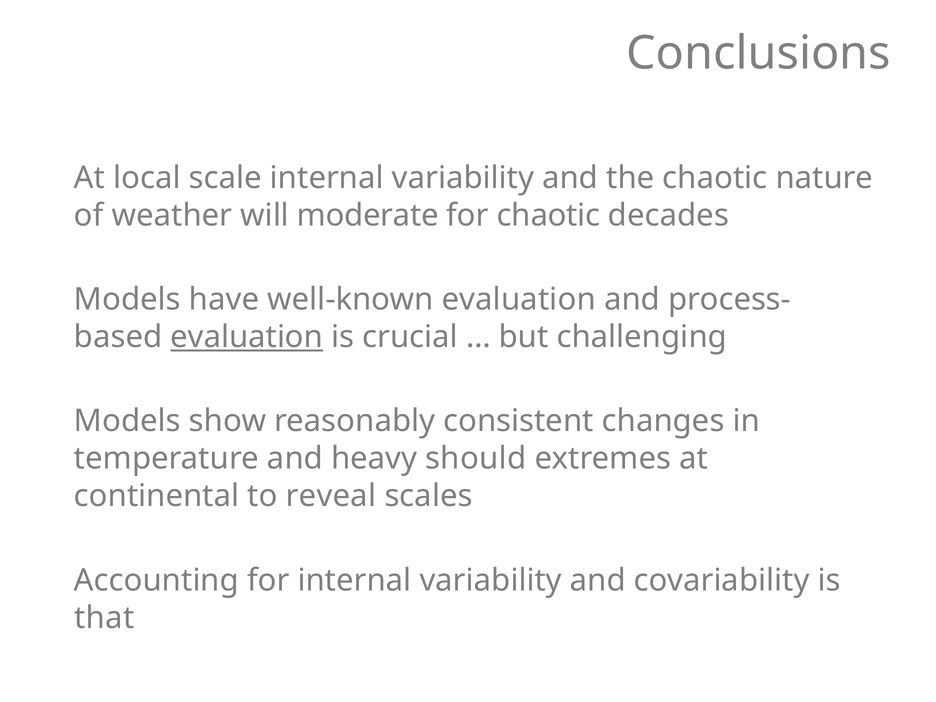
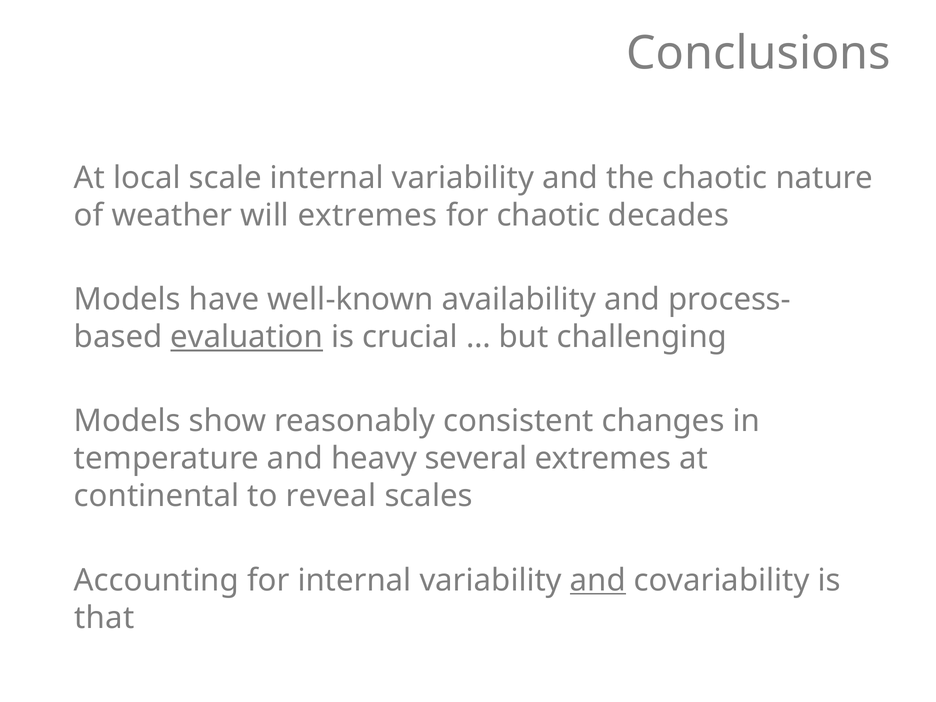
will moderate: moderate -> extremes
well-known evaluation: evaluation -> availability
should: should -> several
and at (598, 580) underline: none -> present
